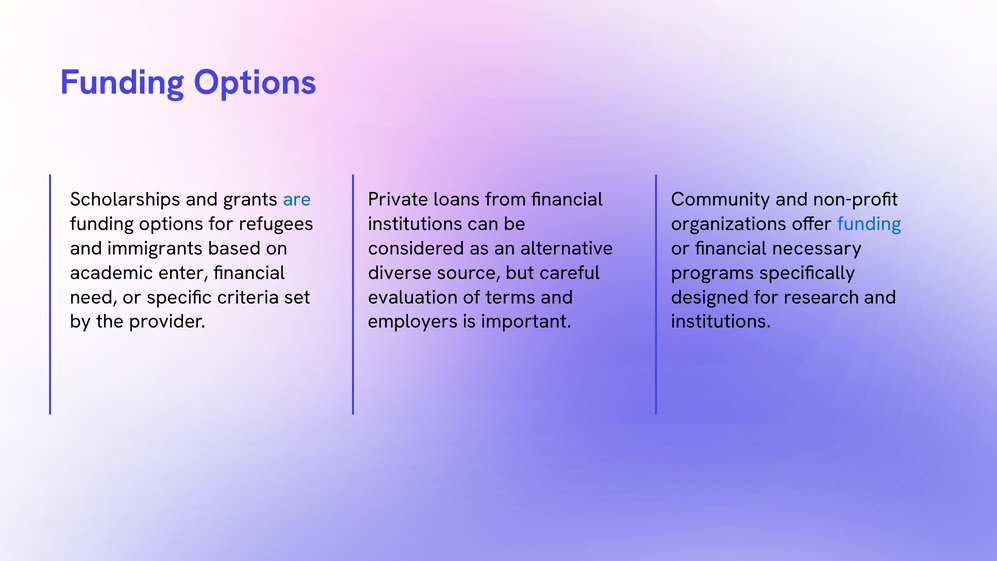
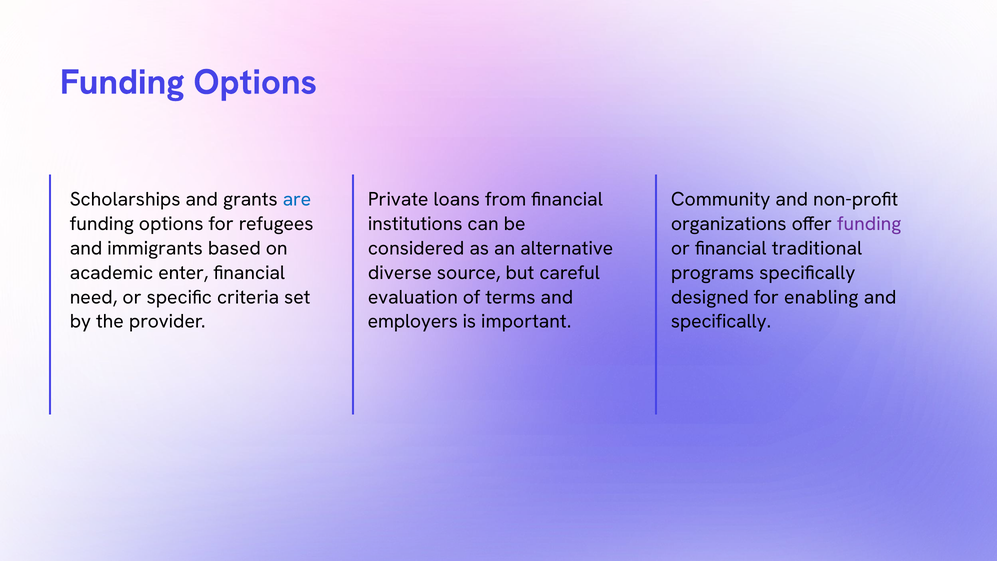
funding at (869, 224) colour: blue -> purple
necessary: necessary -> traditional
research: research -> enabling
institutions at (721, 321): institutions -> specifically
